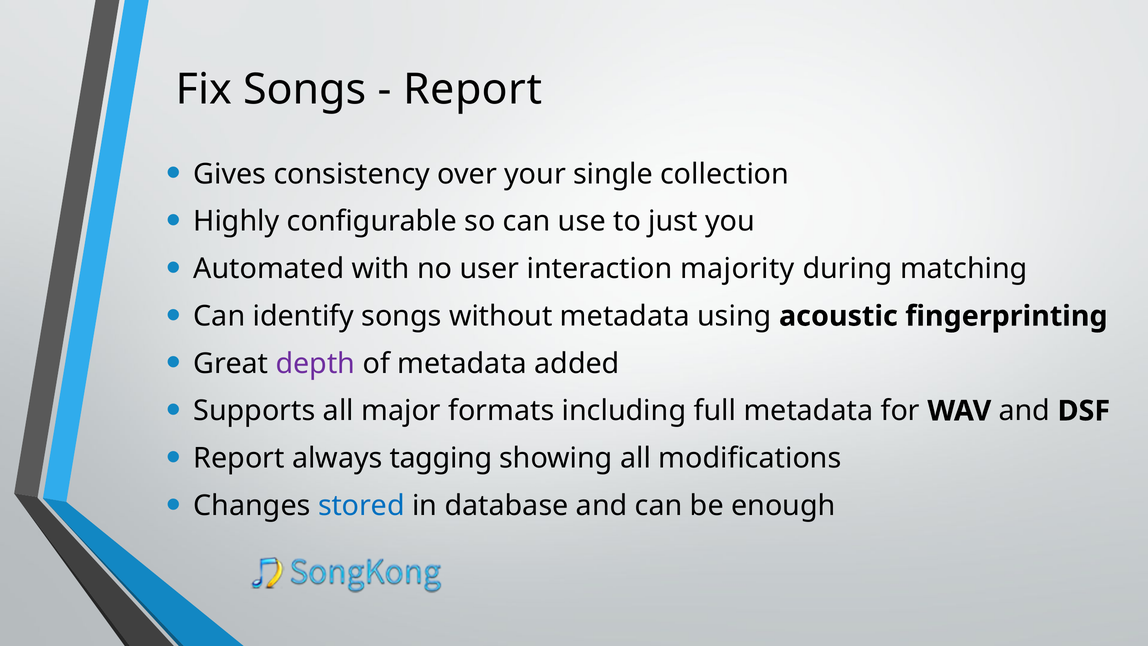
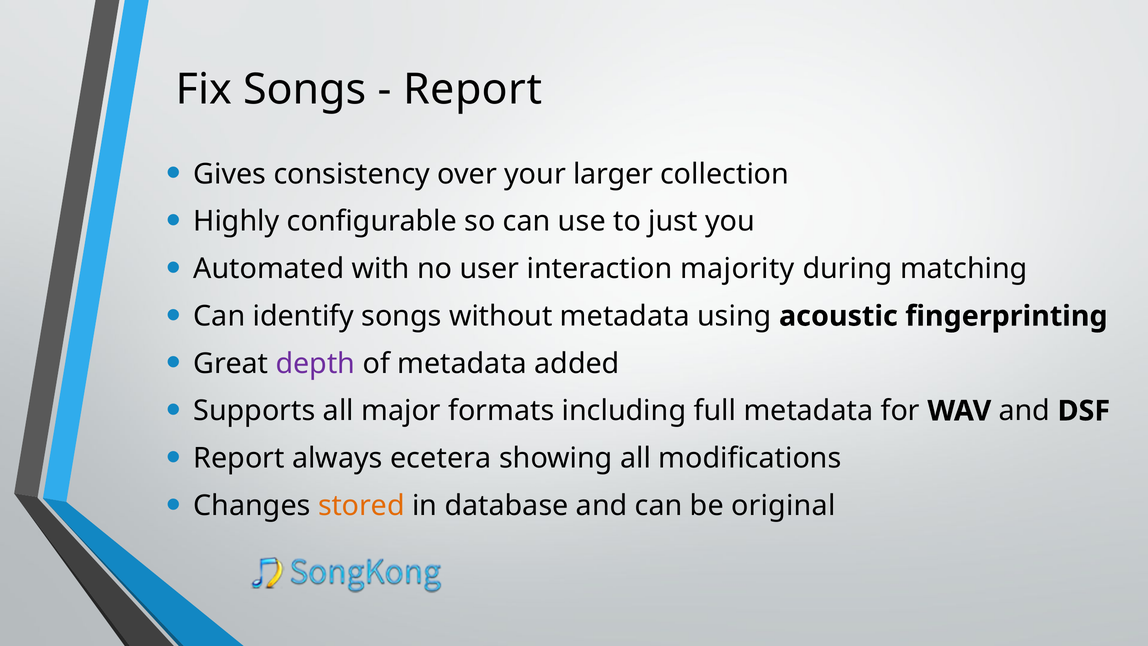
single: single -> larger
tagging: tagging -> ecetera
stored colour: blue -> orange
enough: enough -> original
